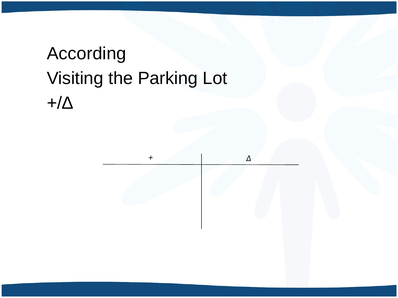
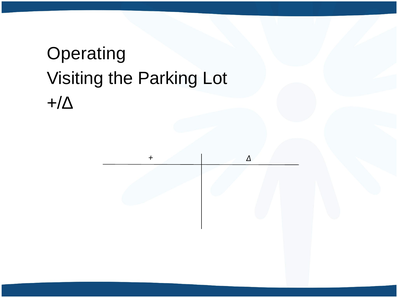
According: According -> Operating
